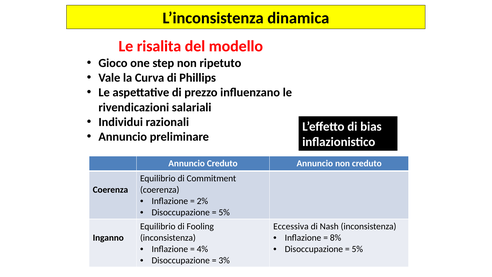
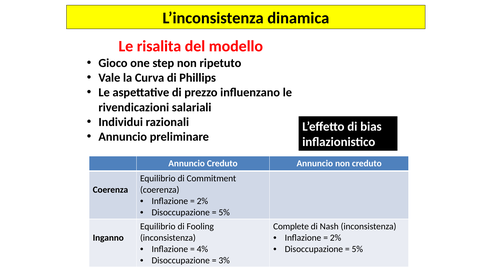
Eccessiva: Eccessiva -> Complete
8% at (336, 238): 8% -> 2%
